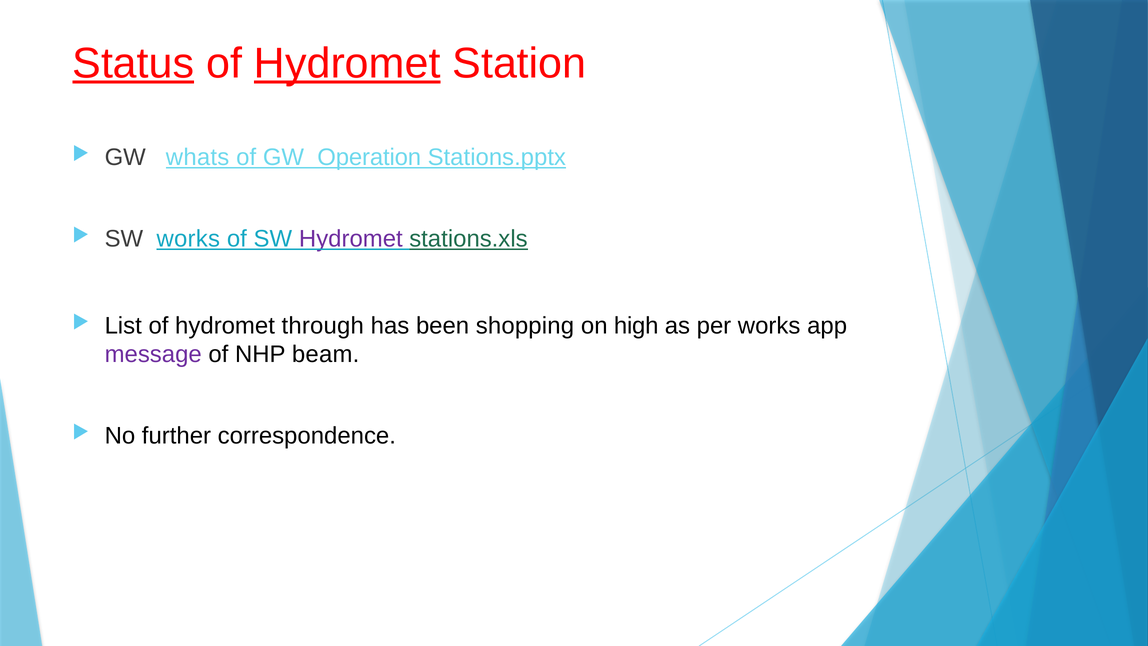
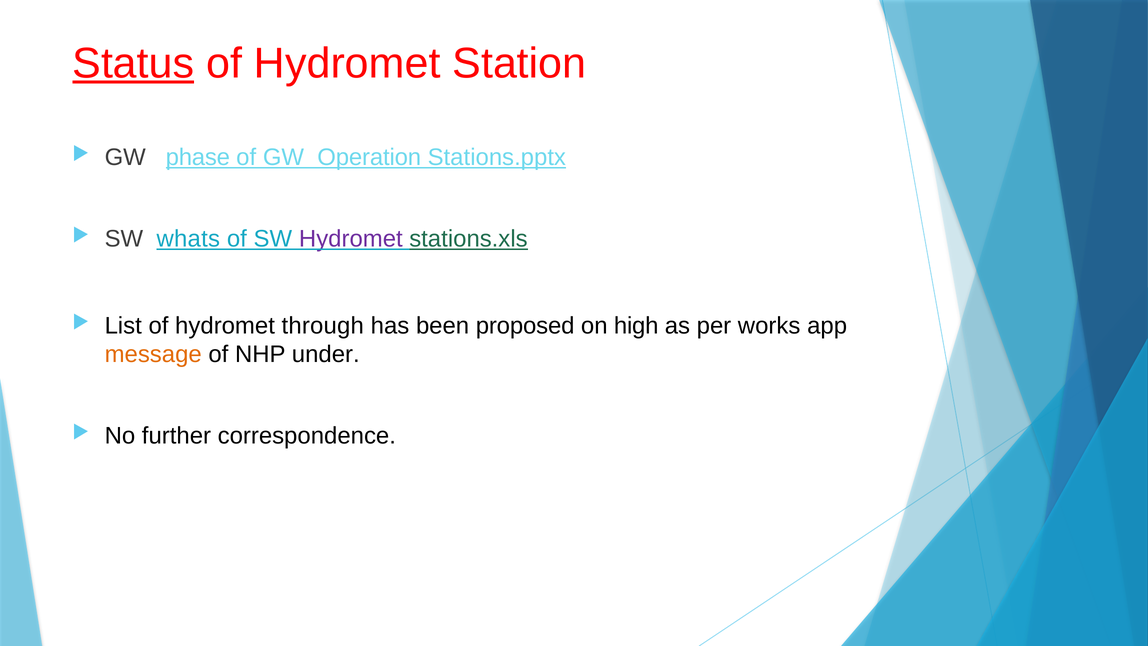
Hydromet at (347, 63) underline: present -> none
whats: whats -> phase
SW works: works -> whats
shopping: shopping -> proposed
message colour: purple -> orange
beam: beam -> under
